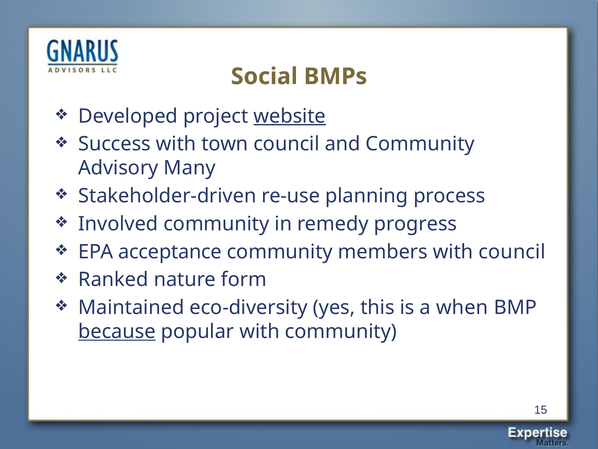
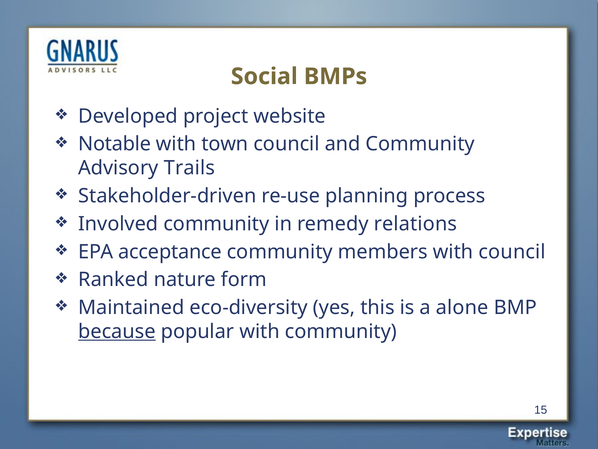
website underline: present -> none
Success: Success -> Notable
Many: Many -> Trails
progress: progress -> relations
when: when -> alone
